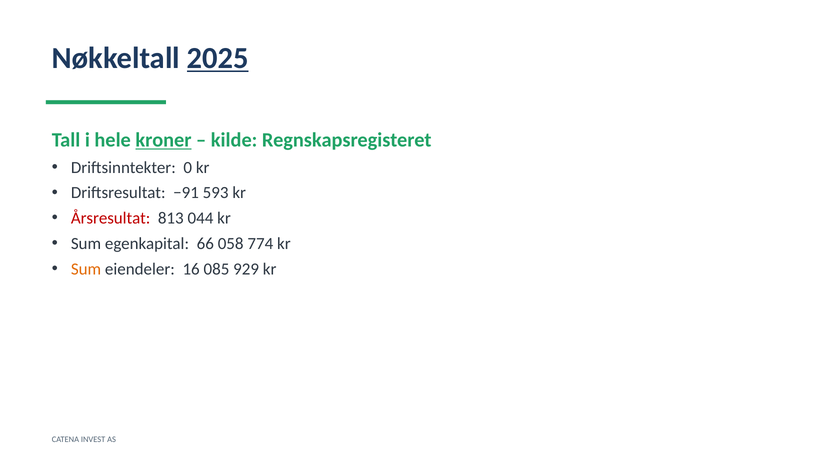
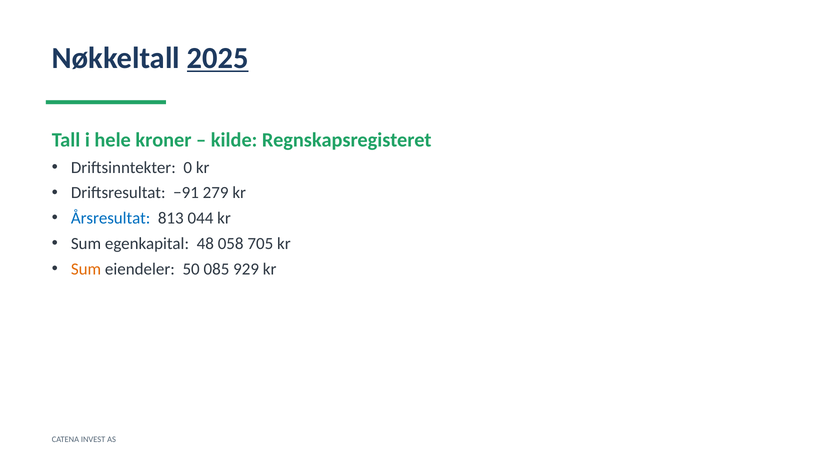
kroner underline: present -> none
593: 593 -> 279
Årsresultat colour: red -> blue
66: 66 -> 48
774: 774 -> 705
16: 16 -> 50
